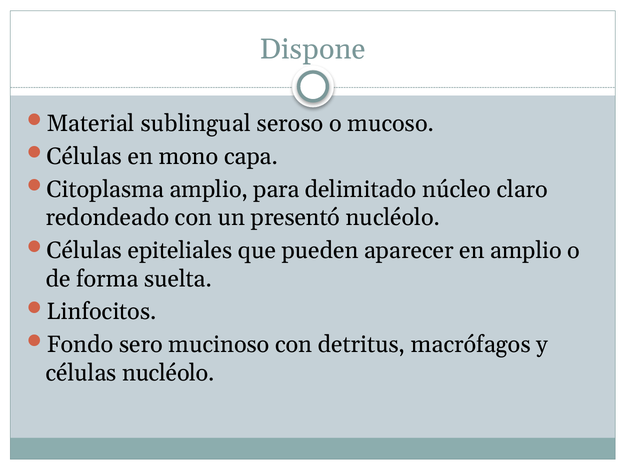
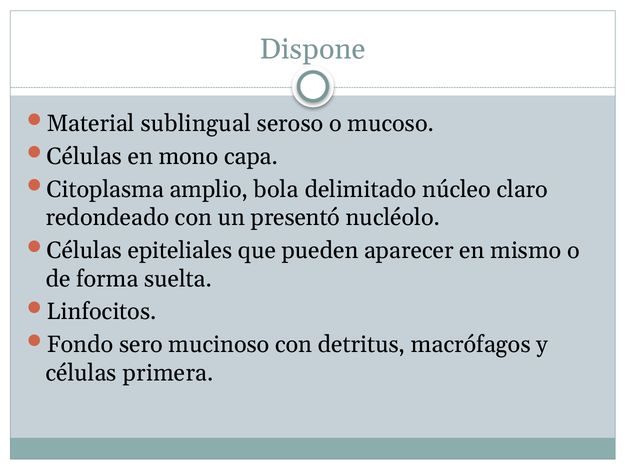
para: para -> bola
en amplio: amplio -> mismo
células nucléolo: nucléolo -> primera
